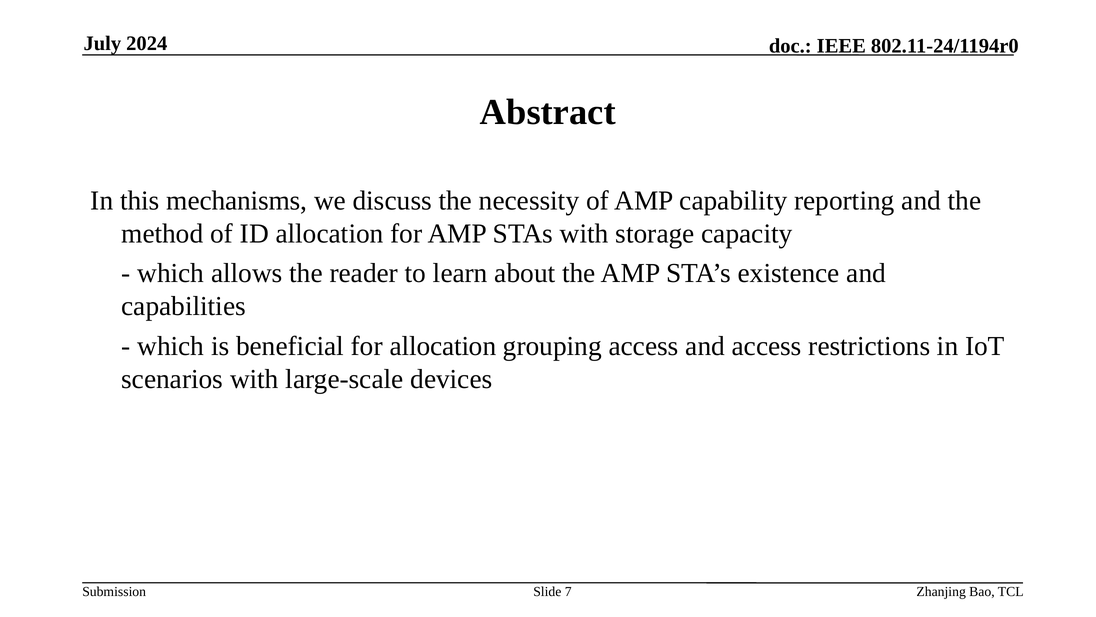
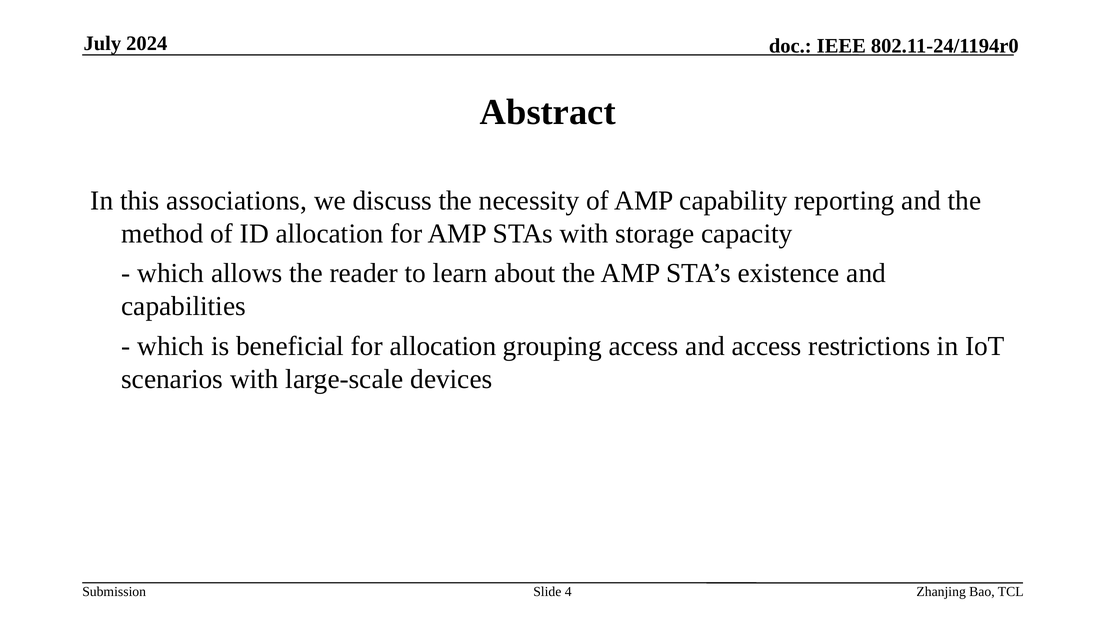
mechanisms: mechanisms -> associations
7: 7 -> 4
